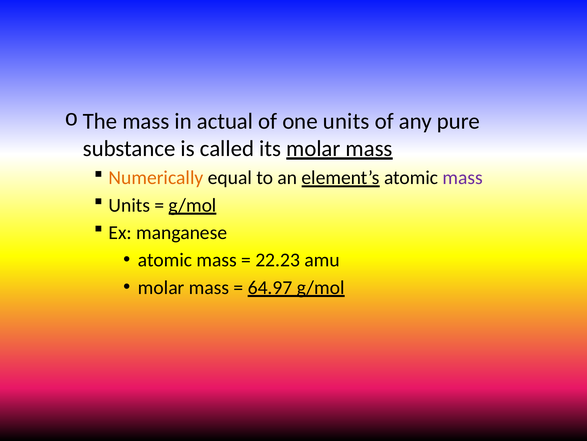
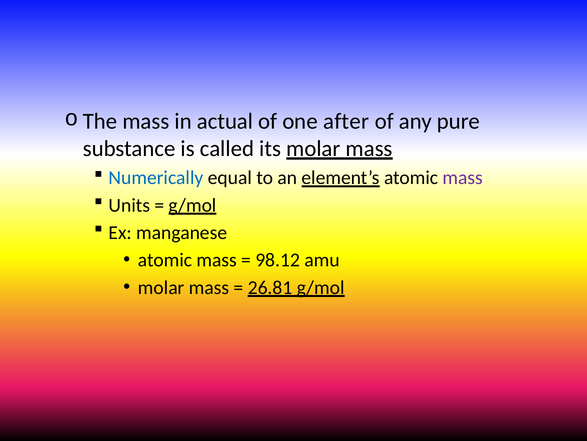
one units: units -> after
Numerically colour: orange -> blue
22.23: 22.23 -> 98.12
64.97: 64.97 -> 26.81
